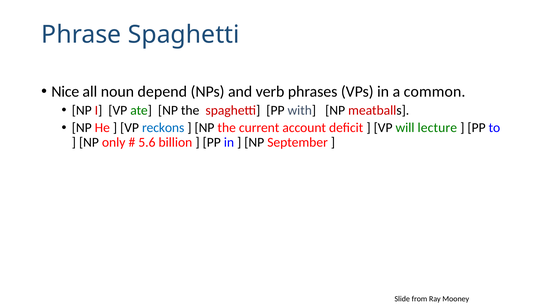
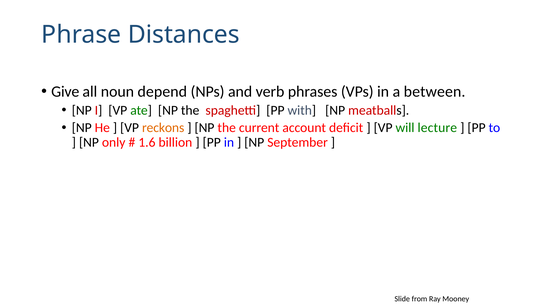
Phrase Spaghetti: Spaghetti -> Distances
Nice: Nice -> Give
common: common -> between
reckons colour: blue -> orange
5.6: 5.6 -> 1.6
